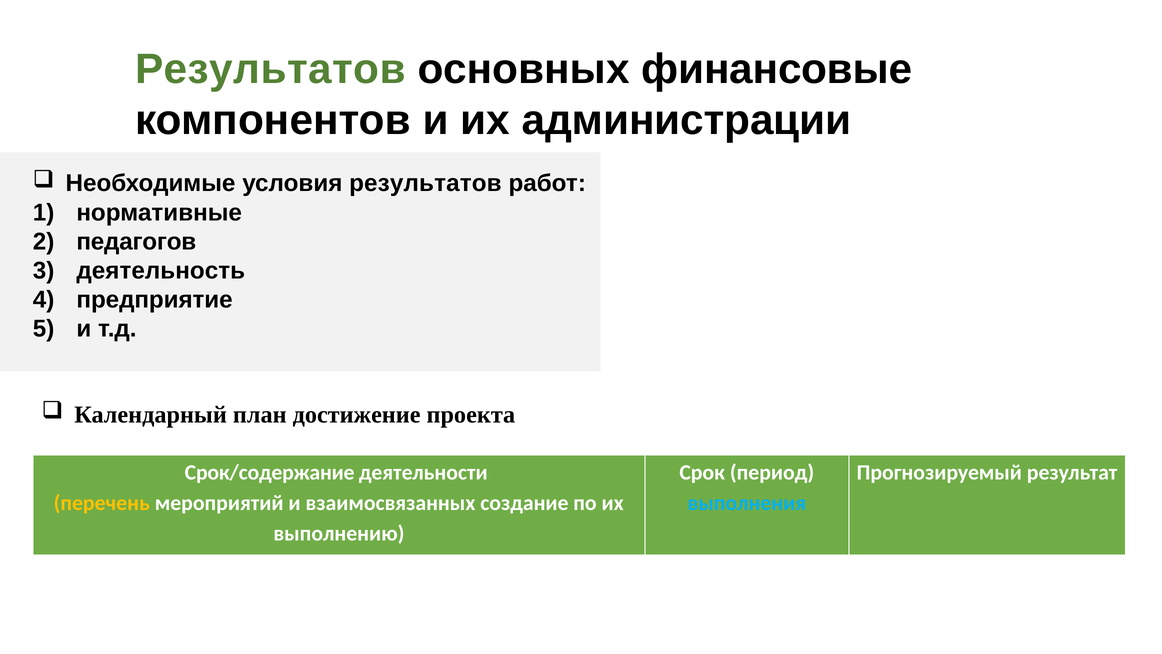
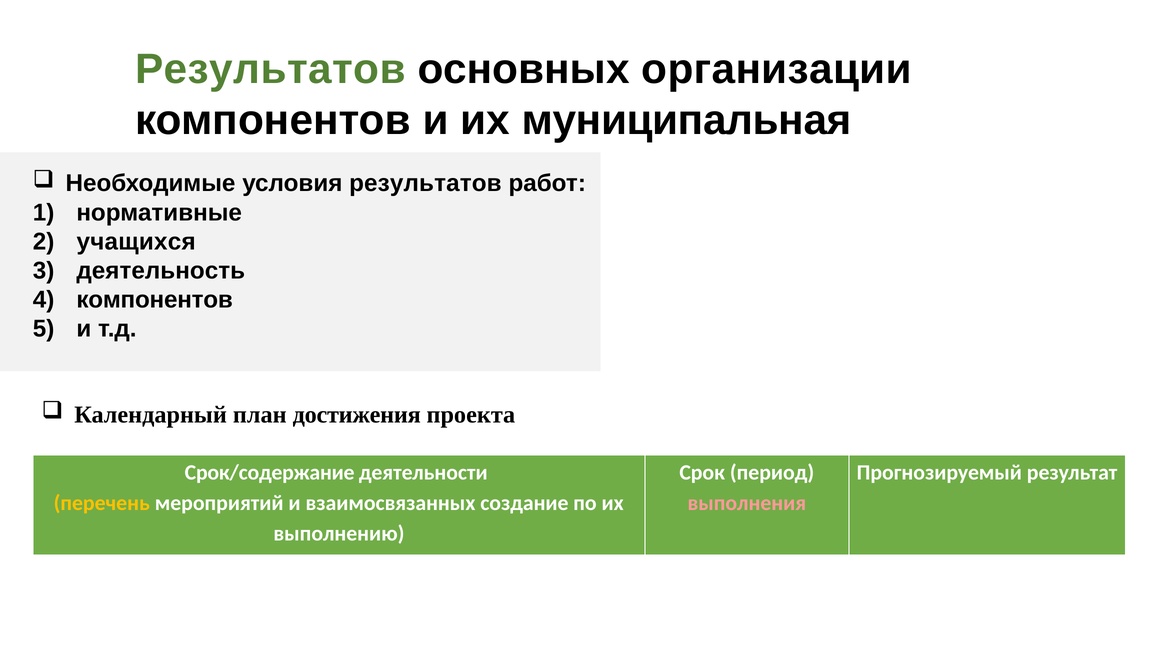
финансовые: финансовые -> организации
администрации: администрации -> муниципальная
педагогов: педагогов -> учащихся
предприятие at (155, 300): предприятие -> компонентов
достижение: достижение -> достижения
выполнения colour: light blue -> pink
